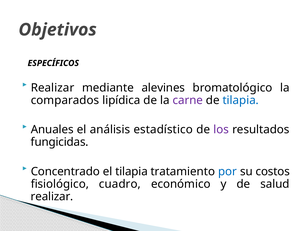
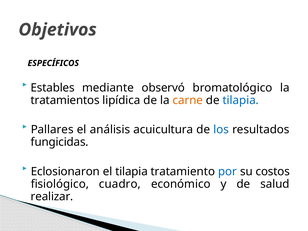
Realizar at (53, 88): Realizar -> Estables
alevines: alevines -> observó
comparados: comparados -> tratamientos
carne colour: purple -> orange
Anuales: Anuales -> Pallares
estadístico: estadístico -> acuicultura
los colour: purple -> blue
Concentrado: Concentrado -> Eclosionaron
